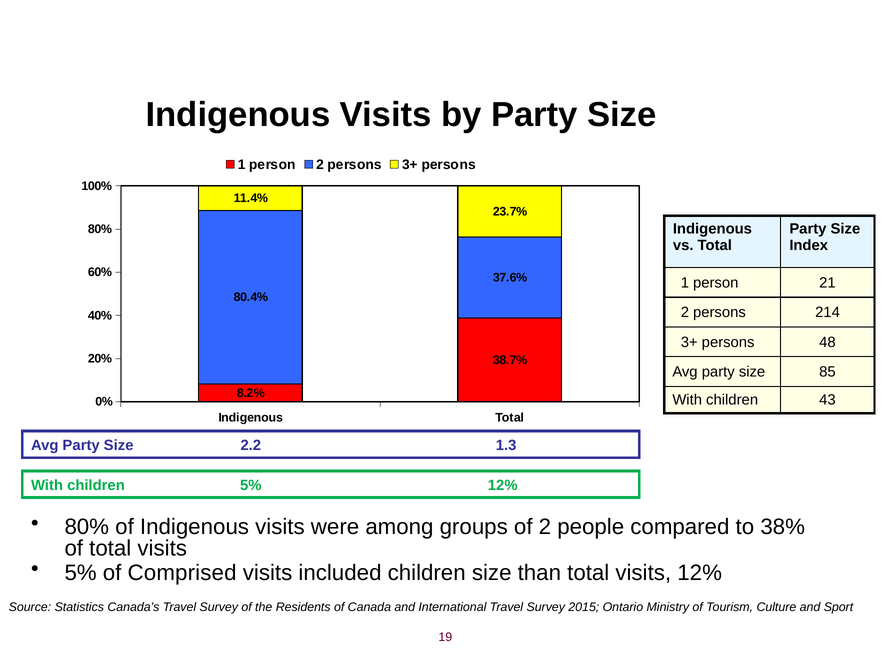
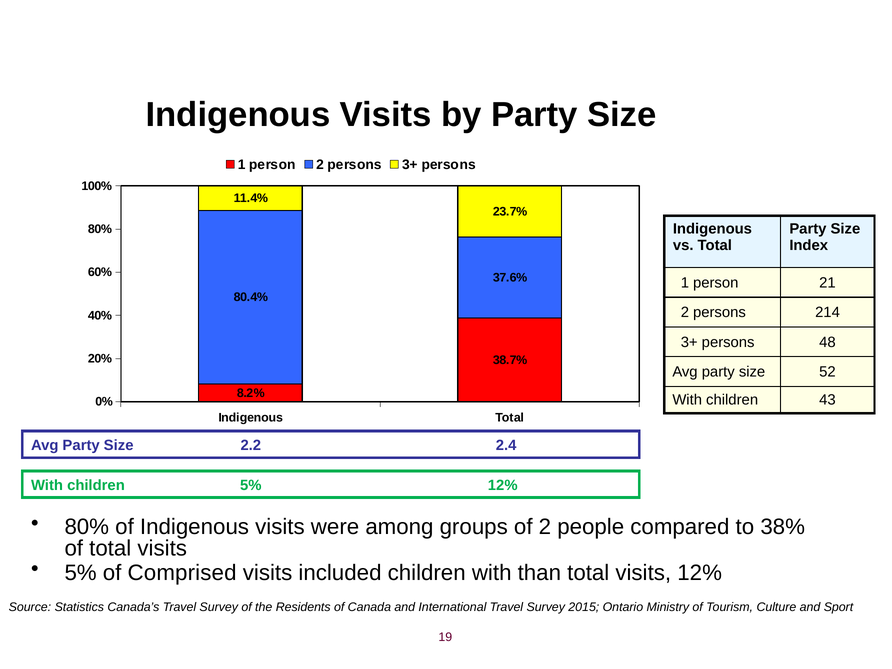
85: 85 -> 52
1.3: 1.3 -> 2.4
children size: size -> with
